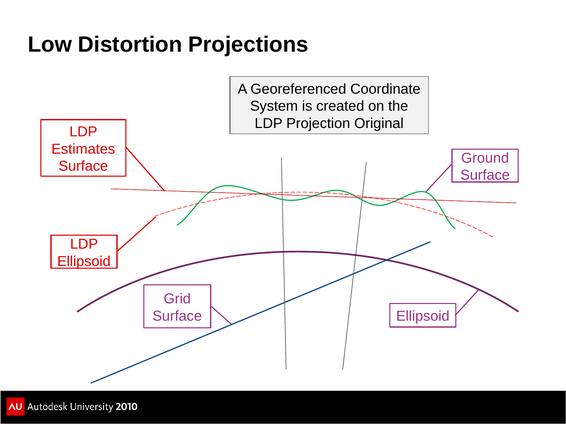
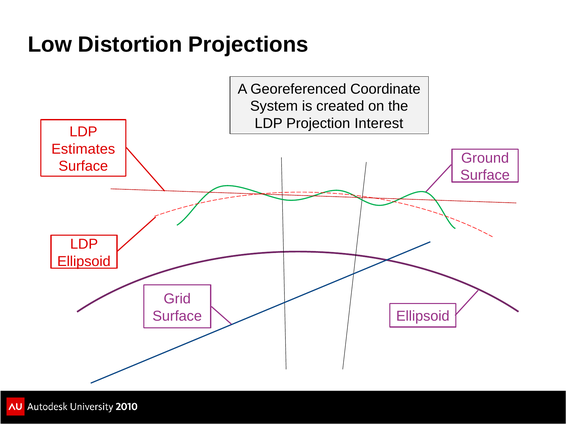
Original: Original -> Interest
